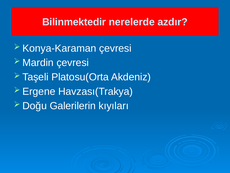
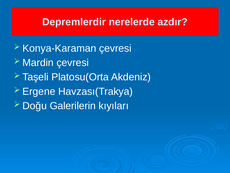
Bilinmektedir: Bilinmektedir -> Depremlerdir
